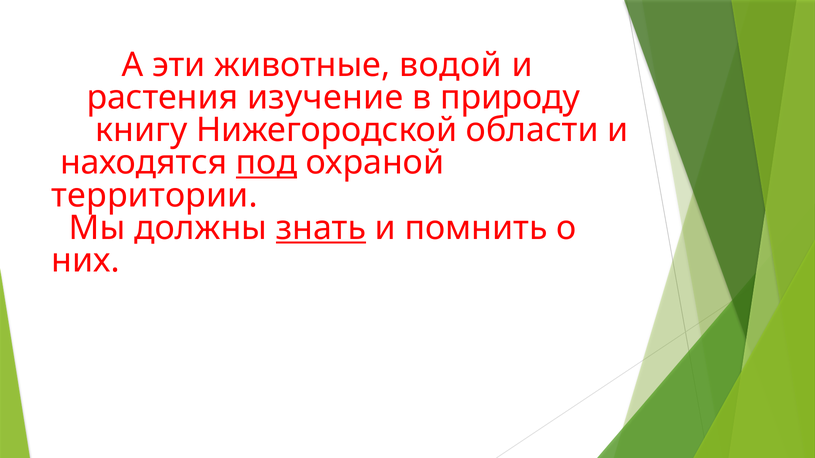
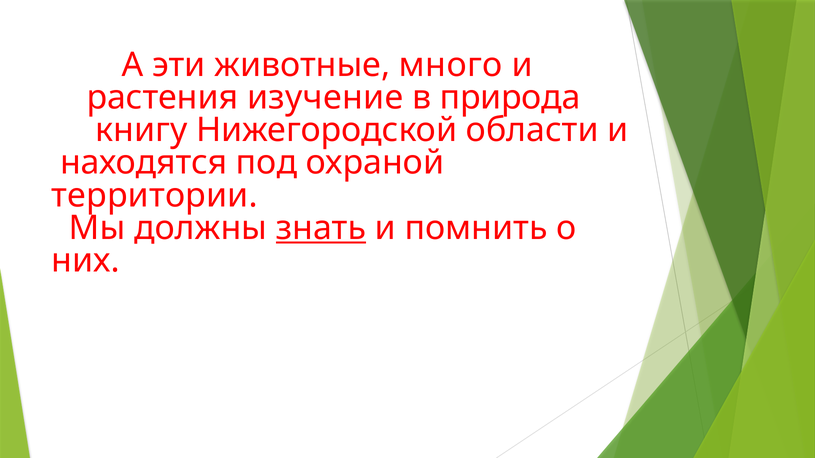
водой: водой -> много
природу: природу -> природа
под underline: present -> none
